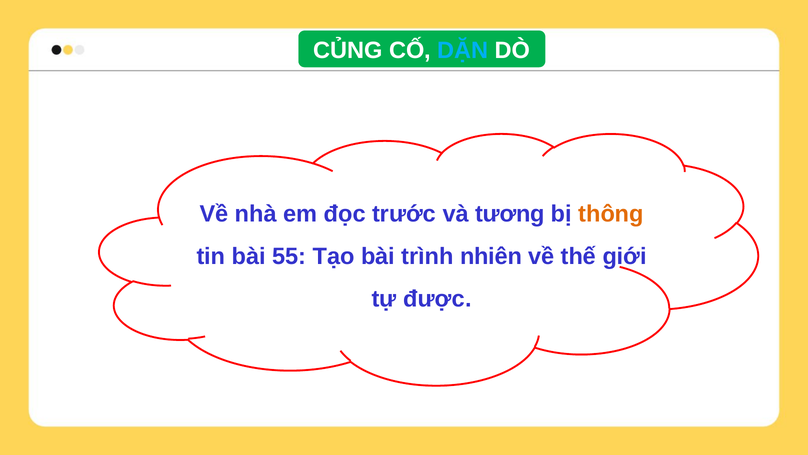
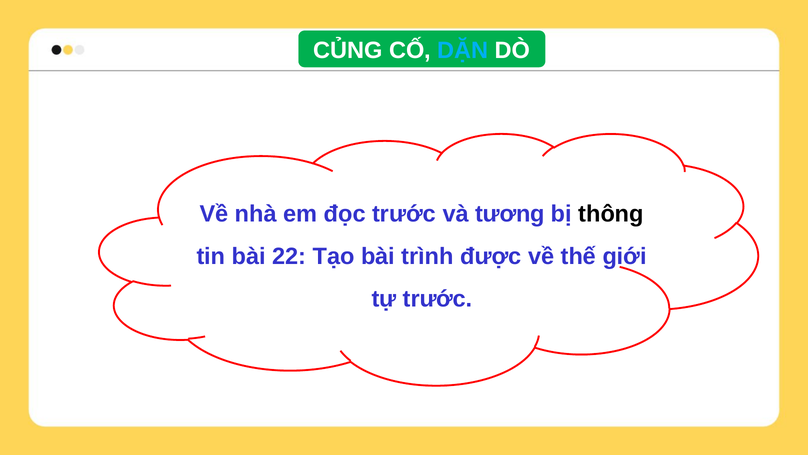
thông colour: orange -> black
55: 55 -> 22
nhiên: nhiên -> được
tự được: được -> trước
